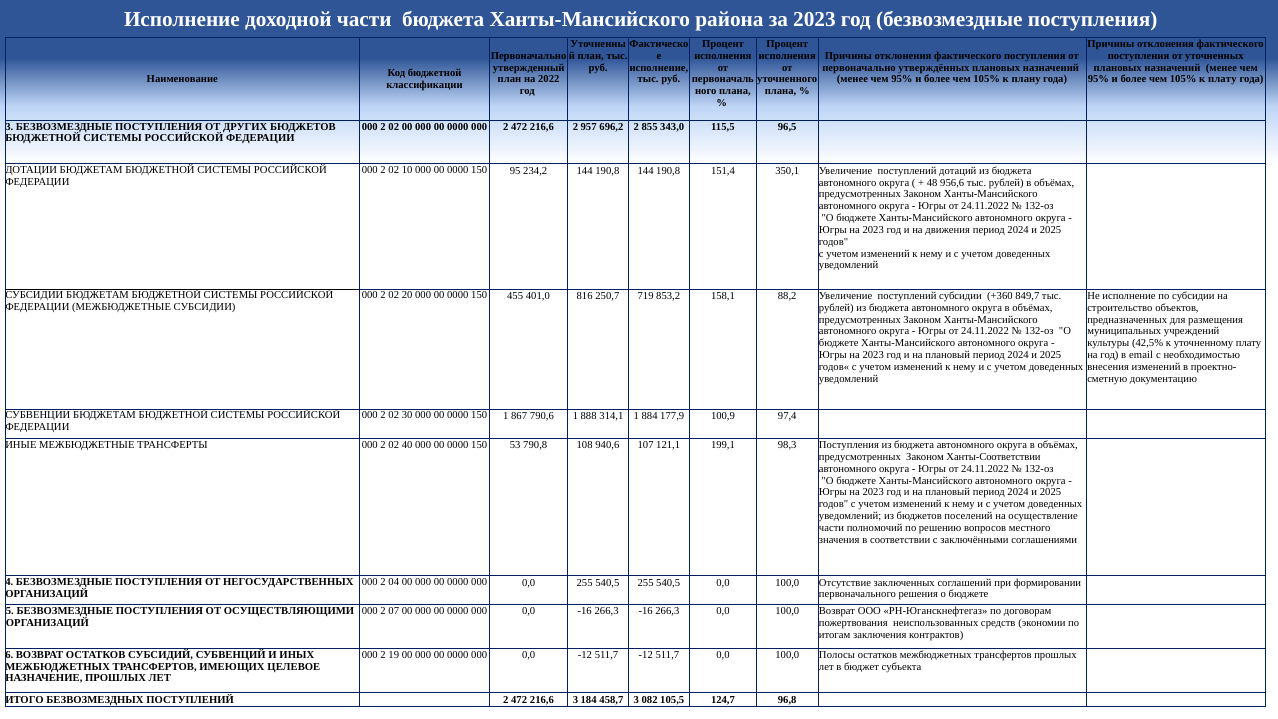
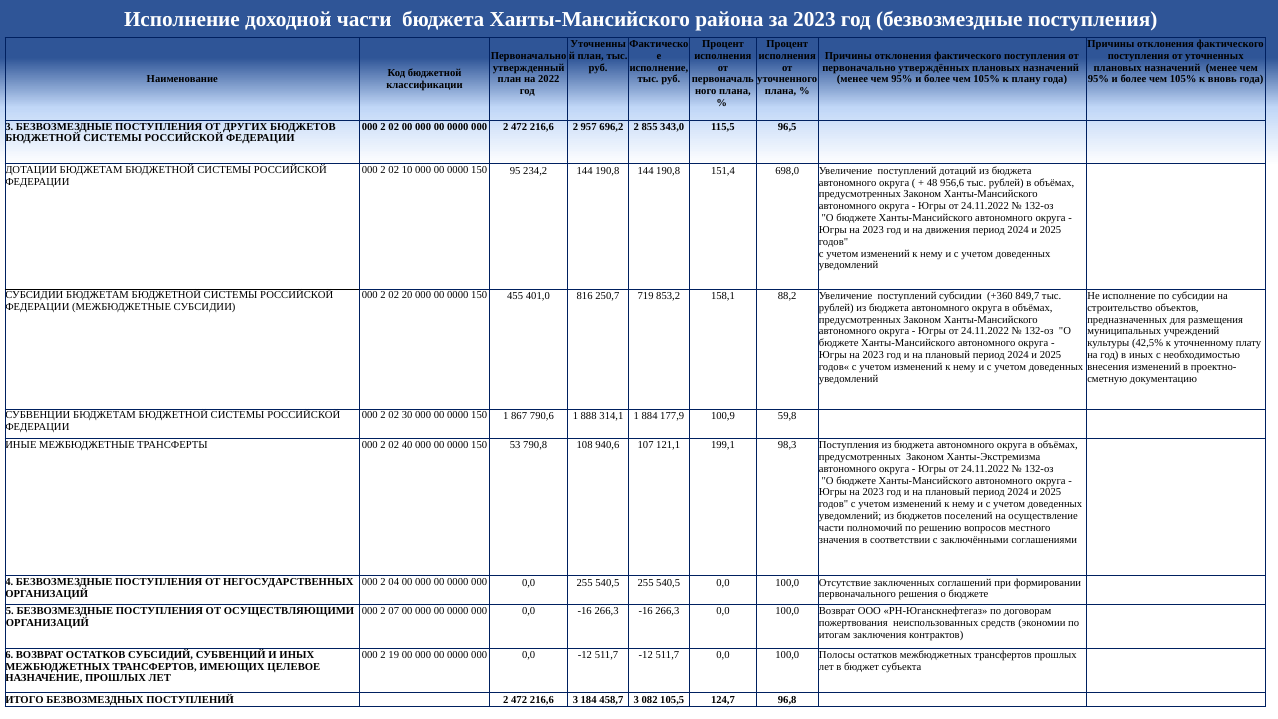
к плату: плату -> вновь
350,1: 350,1 -> 698,0
в еmail: еmail -> иных
97,4: 97,4 -> 59,8
Ханты-Соответствии: Ханты-Соответствии -> Ханты-Экстремизма
